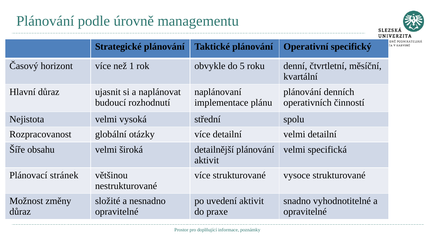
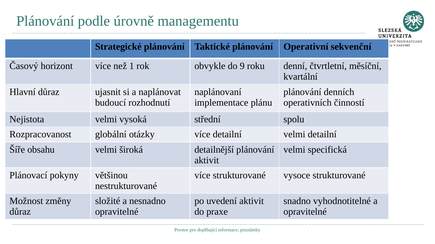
specifický: specifický -> sekvenční
5: 5 -> 9
stránek: stránek -> pokyny
